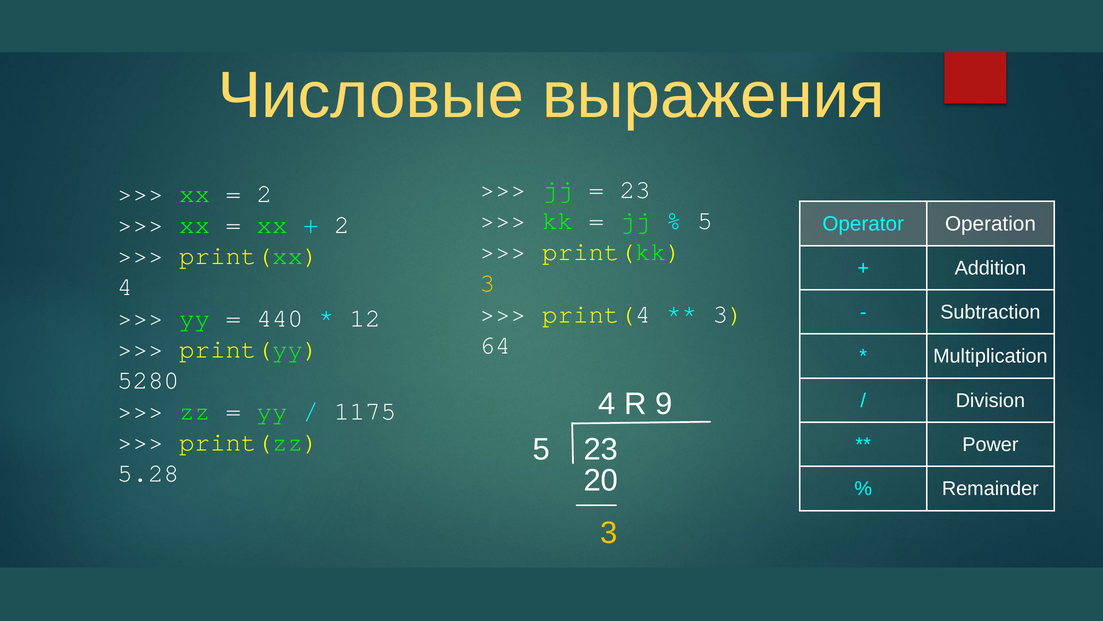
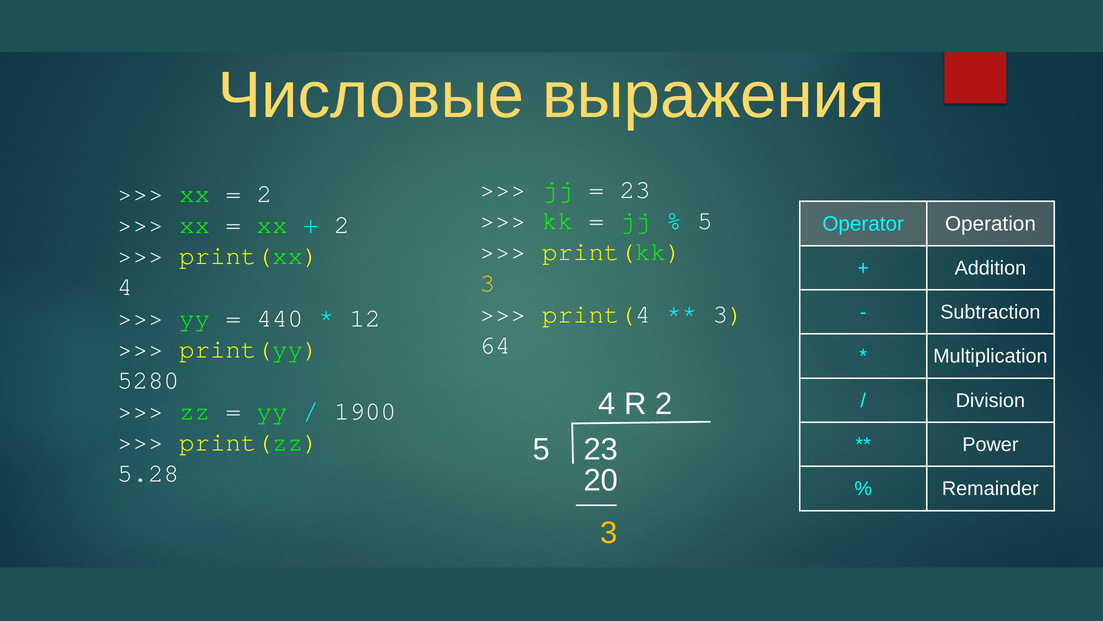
R 9: 9 -> 2
1175: 1175 -> 1900
